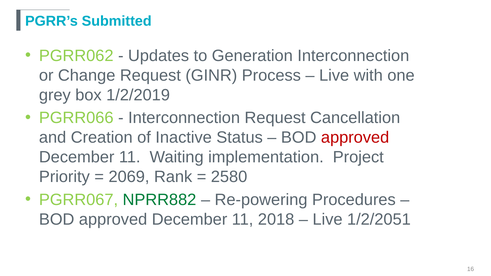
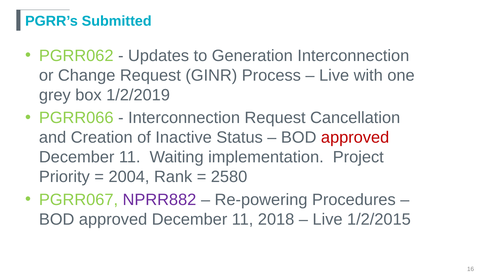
2069: 2069 -> 2004
NPRR882 colour: green -> purple
1/2/2051: 1/2/2051 -> 1/2/2015
